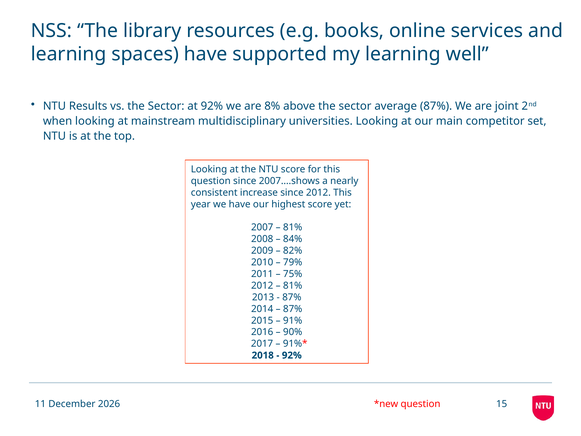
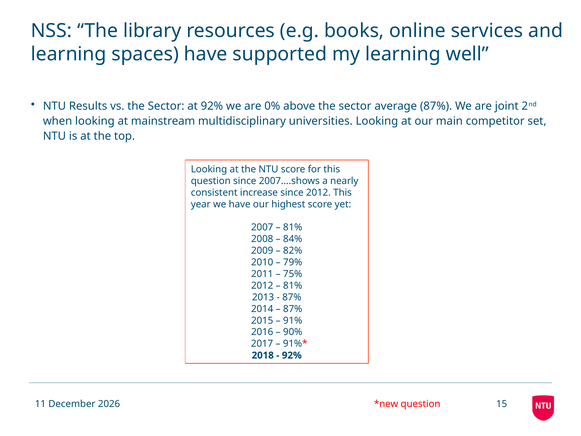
8%: 8% -> 0%
